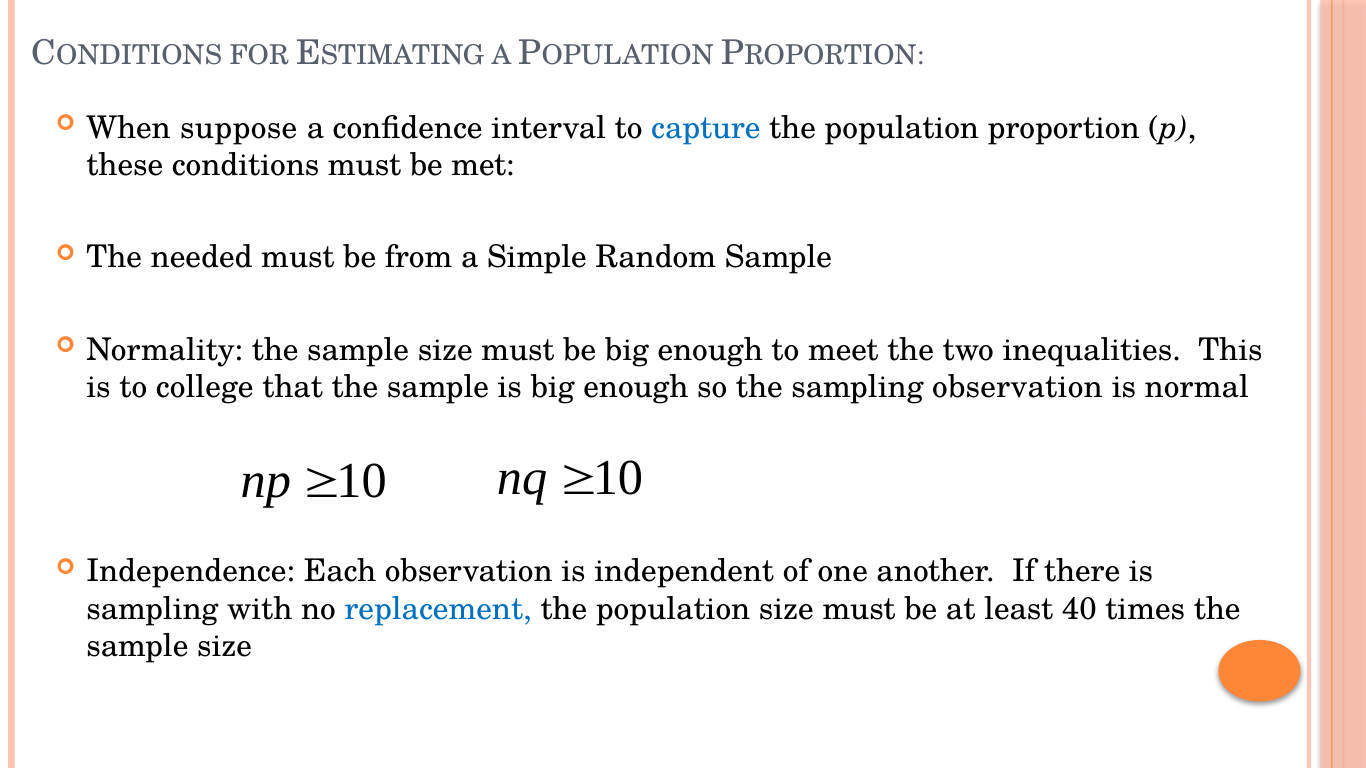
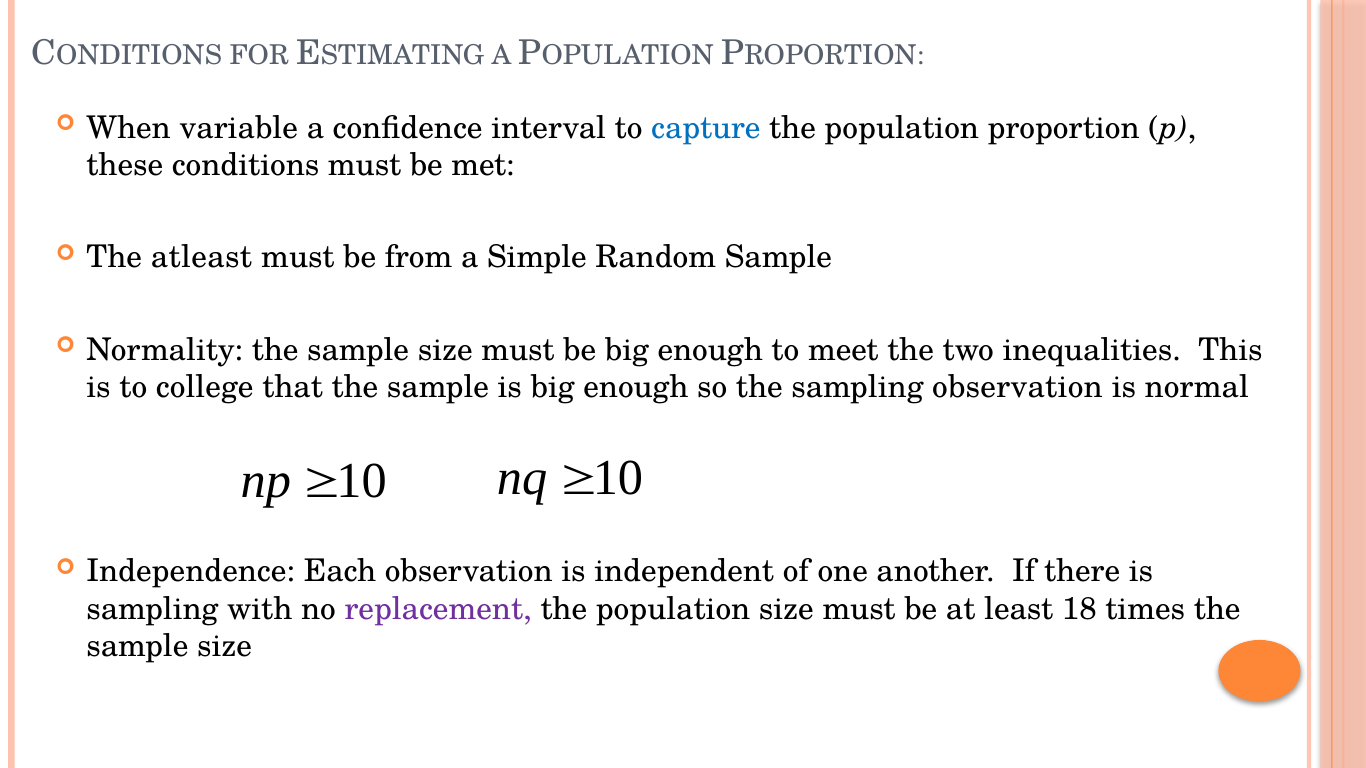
suppose: suppose -> variable
needed: needed -> atleast
replacement colour: blue -> purple
40: 40 -> 18
